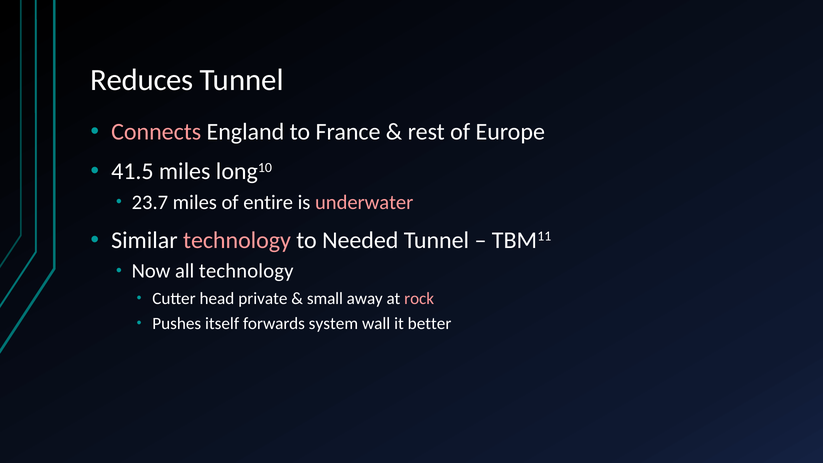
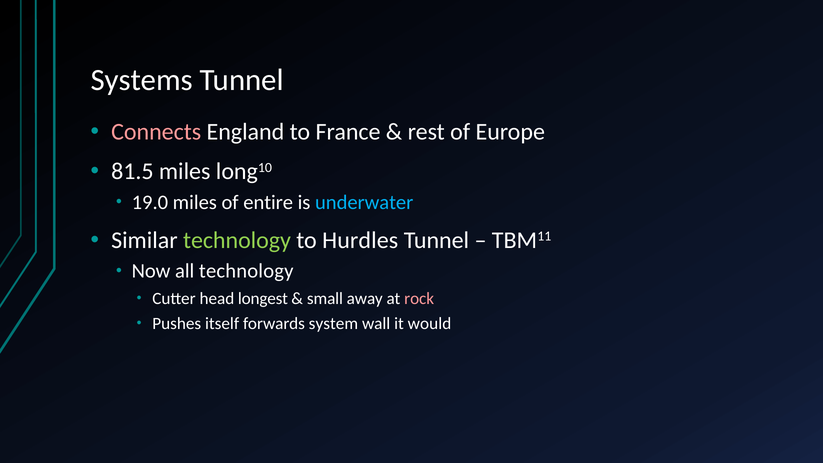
Reduces: Reduces -> Systems
41.5: 41.5 -> 81.5
23.7: 23.7 -> 19.0
underwater colour: pink -> light blue
technology at (237, 240) colour: pink -> light green
Needed: Needed -> Hurdles
private: private -> longest
better: better -> would
